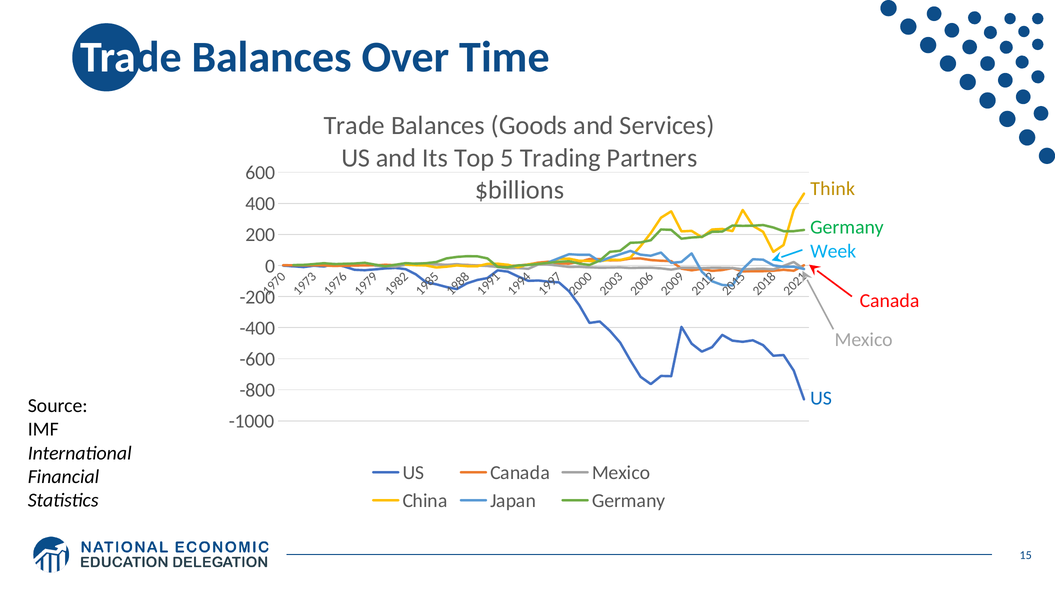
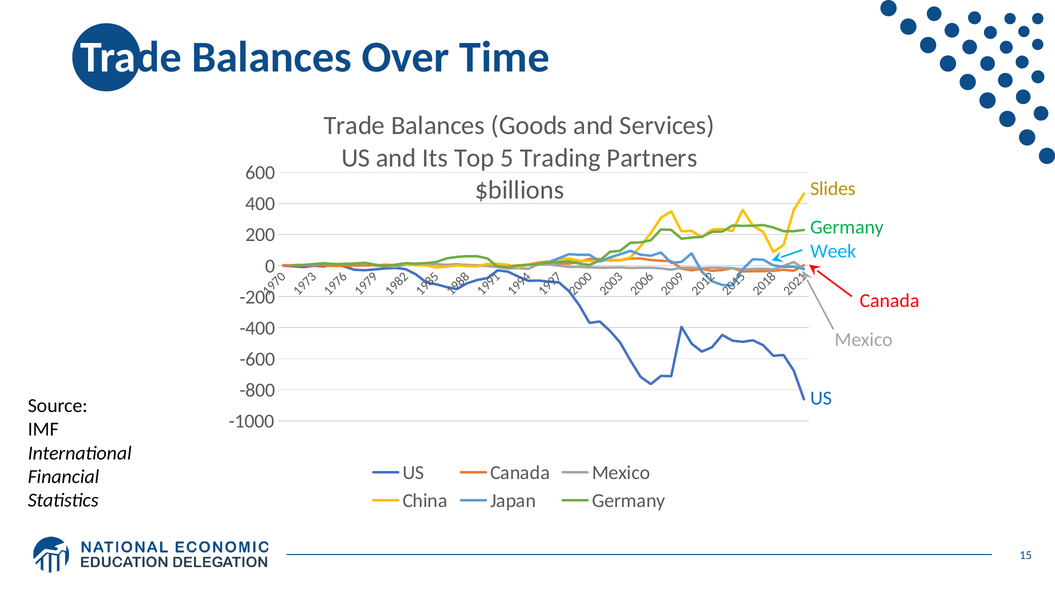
Think: Think -> Slides
